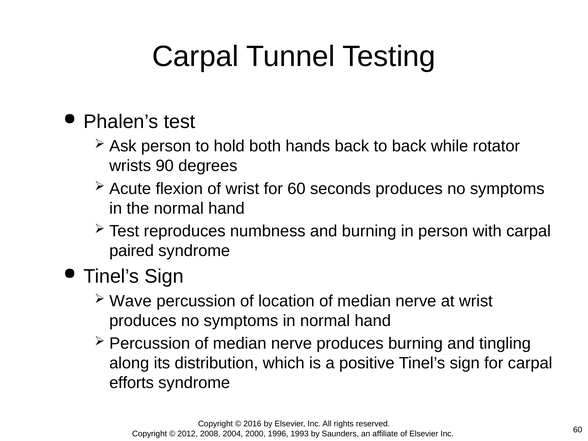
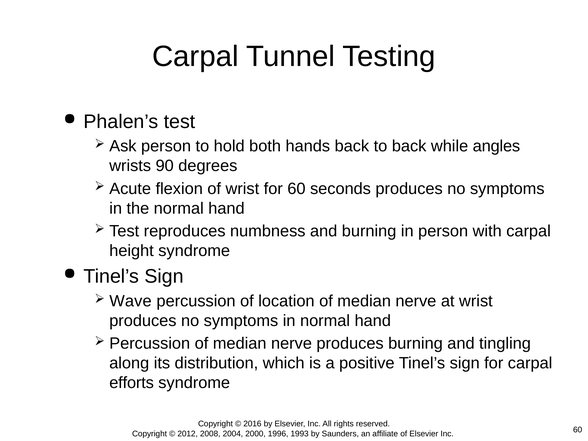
rotator: rotator -> angles
paired: paired -> height
